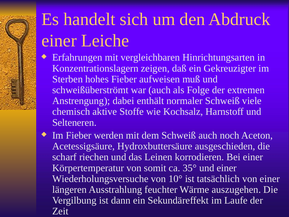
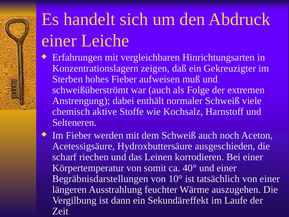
35°: 35° -> 40°
Wiederholungsversuche: Wiederholungsversuche -> Begräbnisdarstellungen
